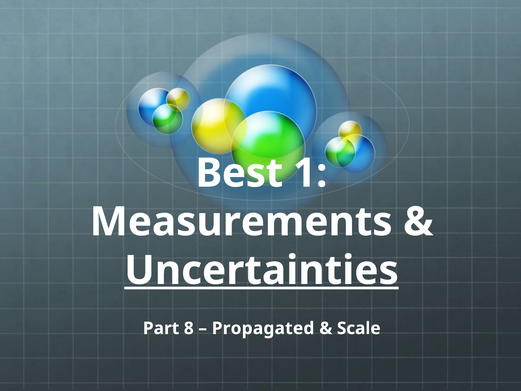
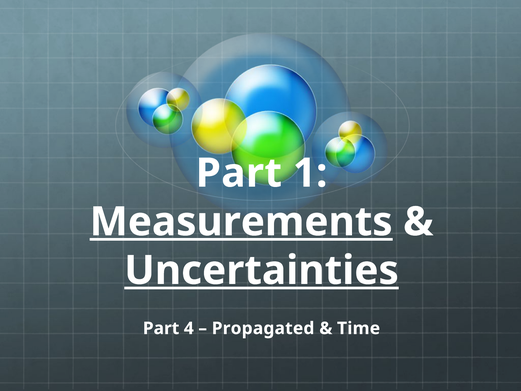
Best at (239, 173): Best -> Part
Measurements underline: none -> present
8: 8 -> 4
Scale: Scale -> Time
